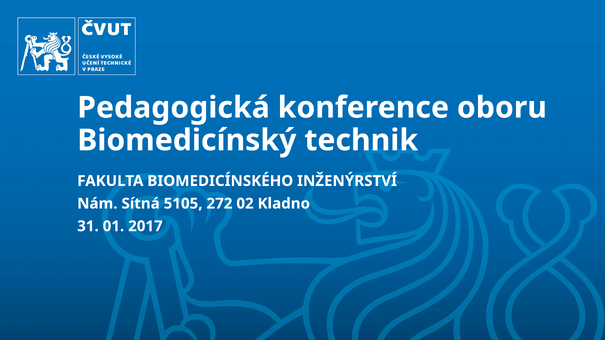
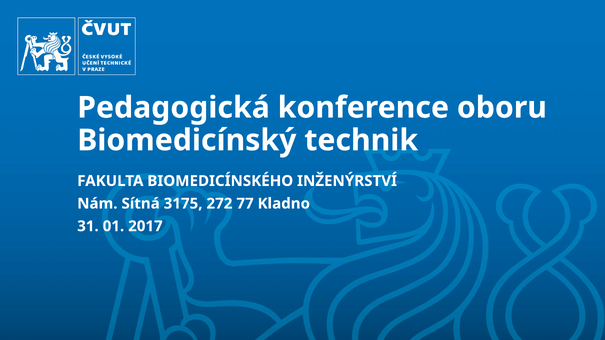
5105: 5105 -> 3175
02: 02 -> 77
